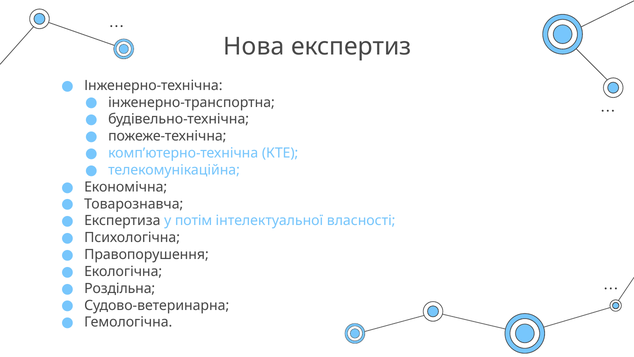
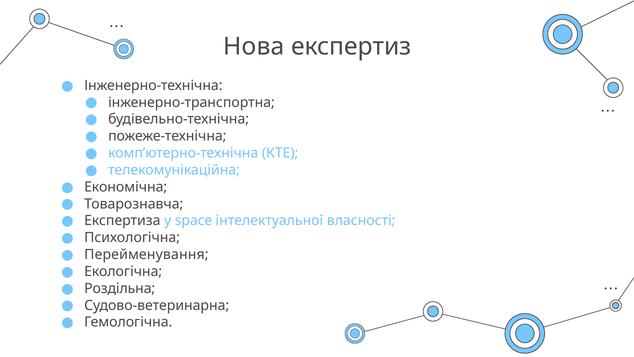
потім: потім -> space
Правопорушення: Правопорушення -> Перейменування
